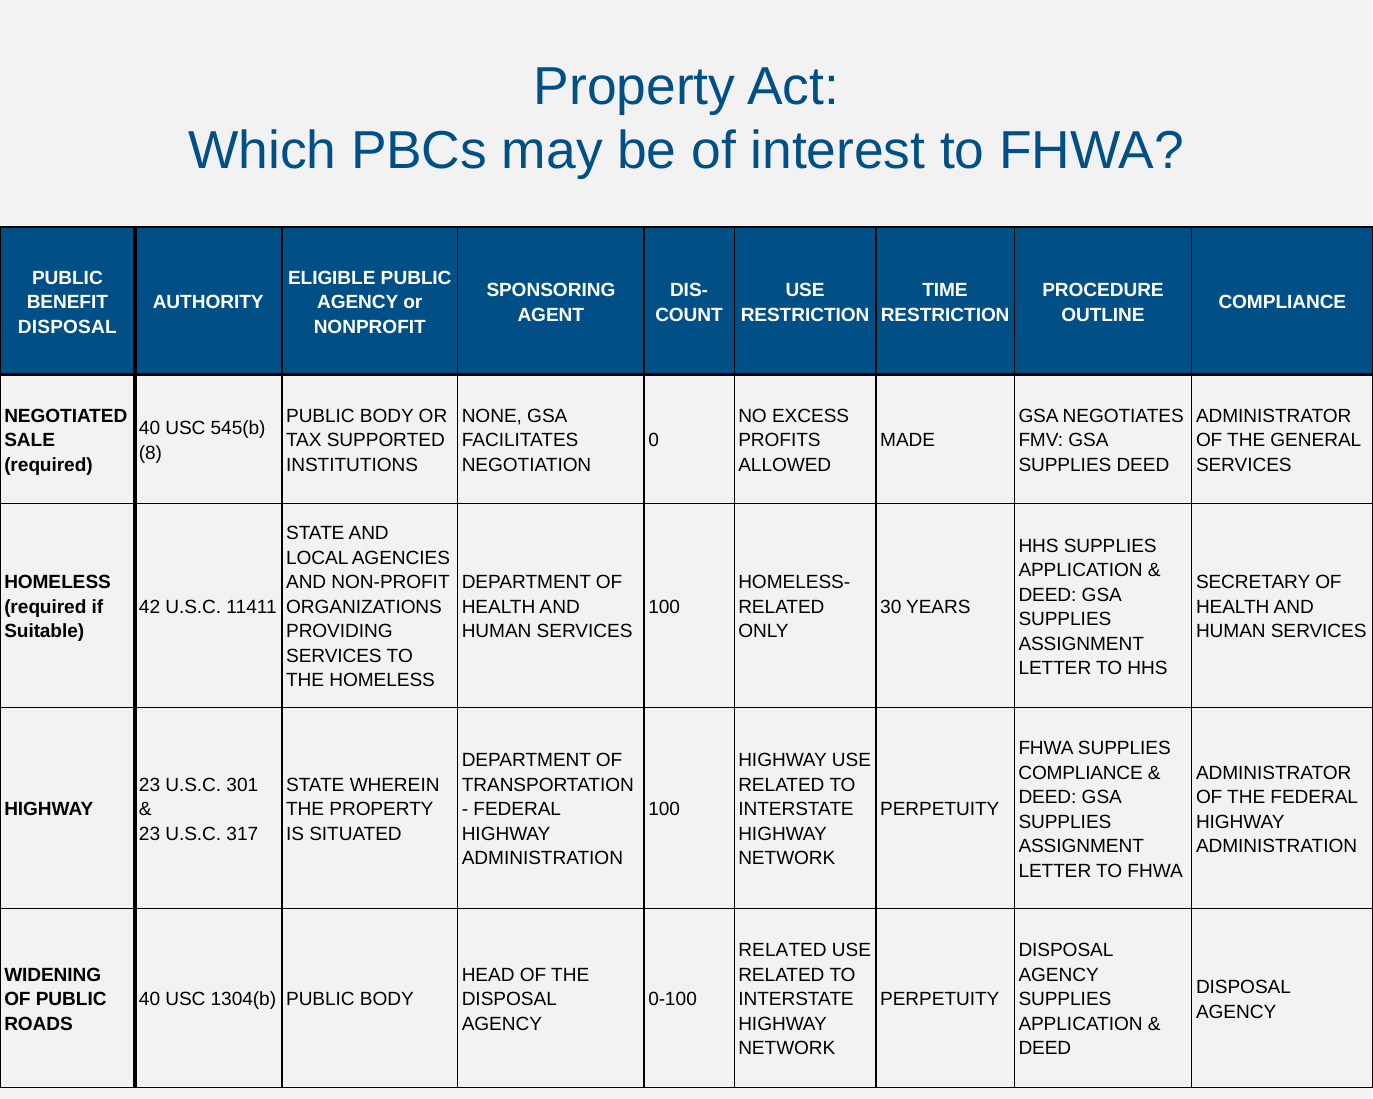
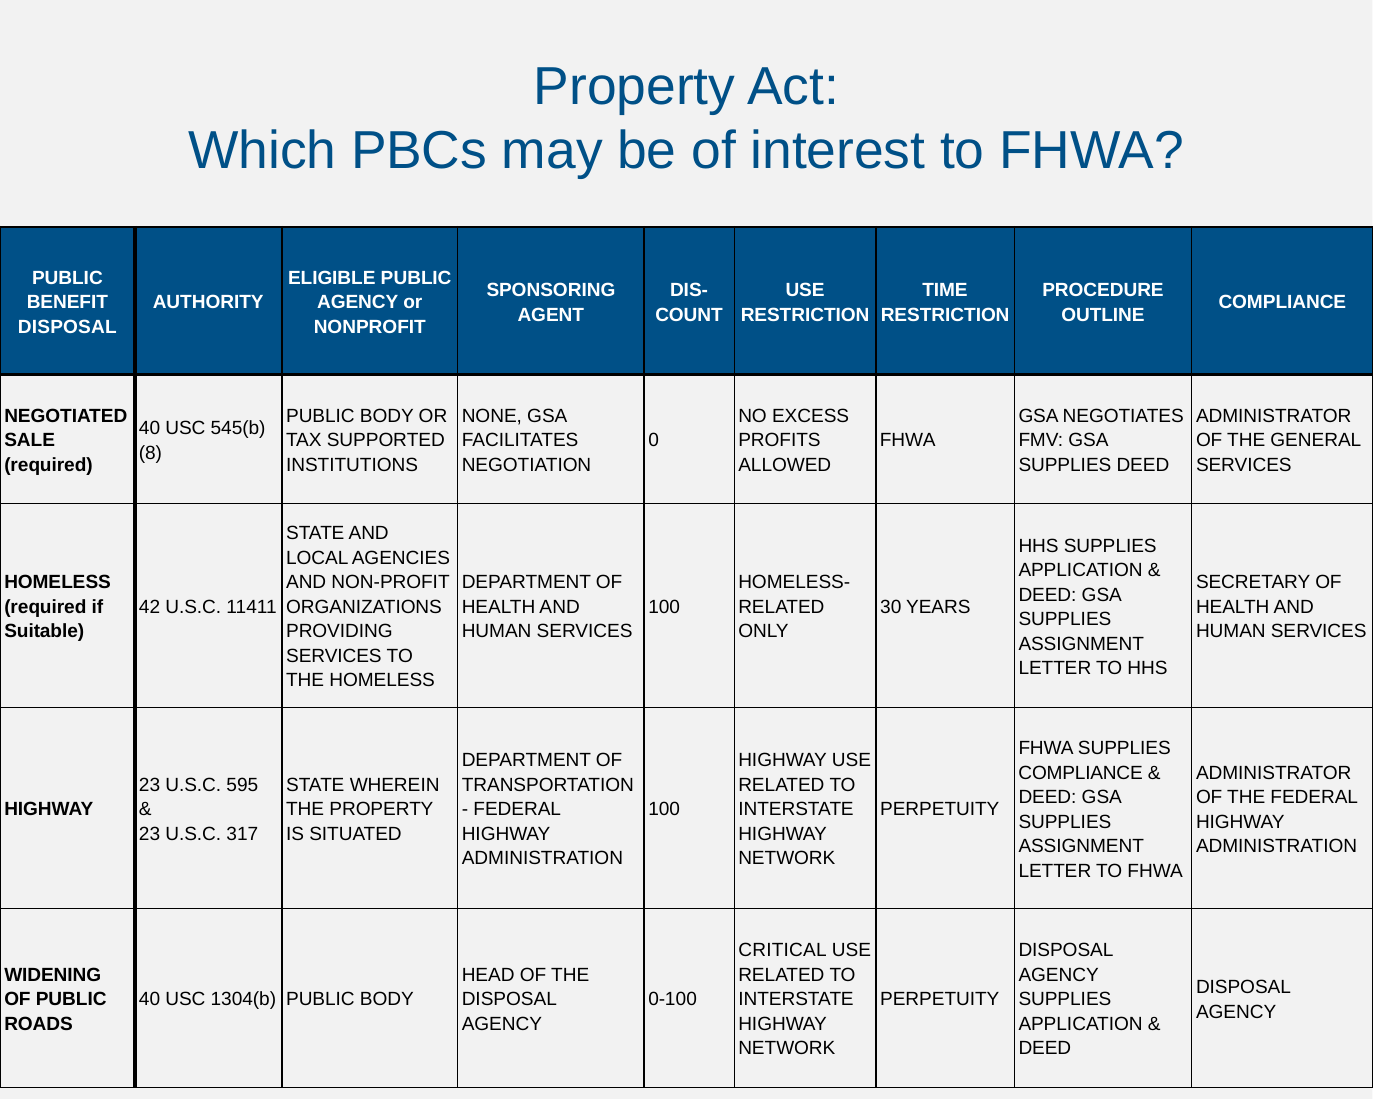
MADE at (908, 440): MADE -> FHWA
301: 301 -> 595
RELATED at (783, 950): RELATED -> CRITICAL
